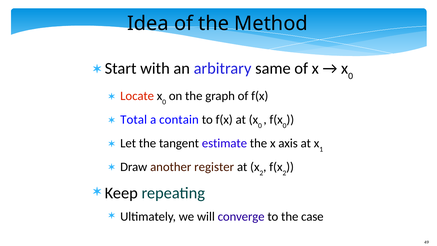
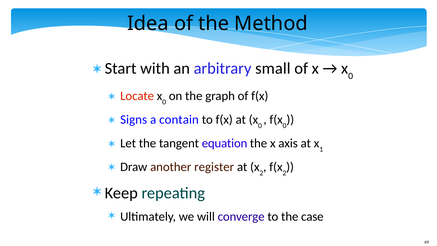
same: same -> small
Total: Total -> Signs
estimate: estimate -> equation
